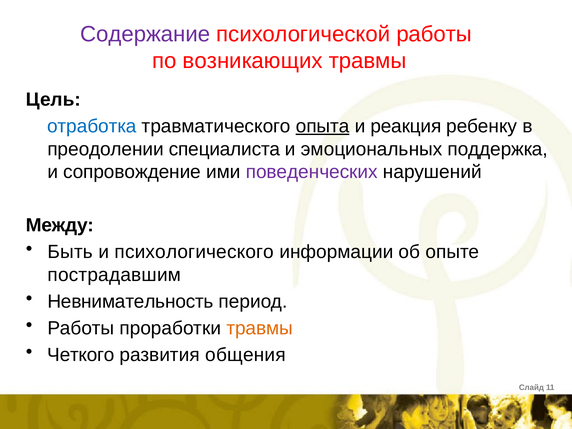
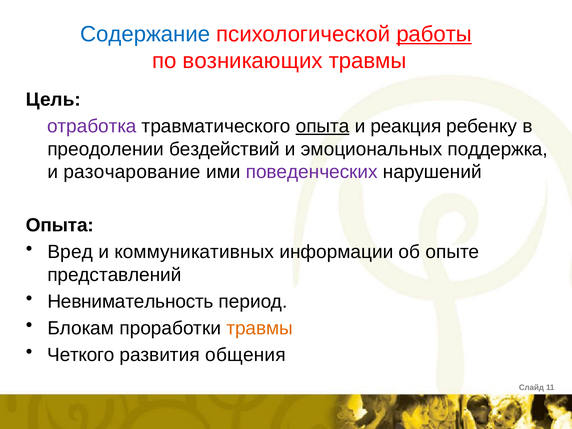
Содержание colour: purple -> blue
работы at (434, 34) underline: none -> present
отработка colour: blue -> purple
специалиста: специалиста -> бездействий
сопровождение: сопровождение -> разочарование
Между at (60, 225): Между -> Опыта
Быть: Быть -> Вред
психологического: психологического -> коммуникативных
пострадавшим: пострадавшим -> представлений
Работы at (81, 328): Работы -> Блокам
